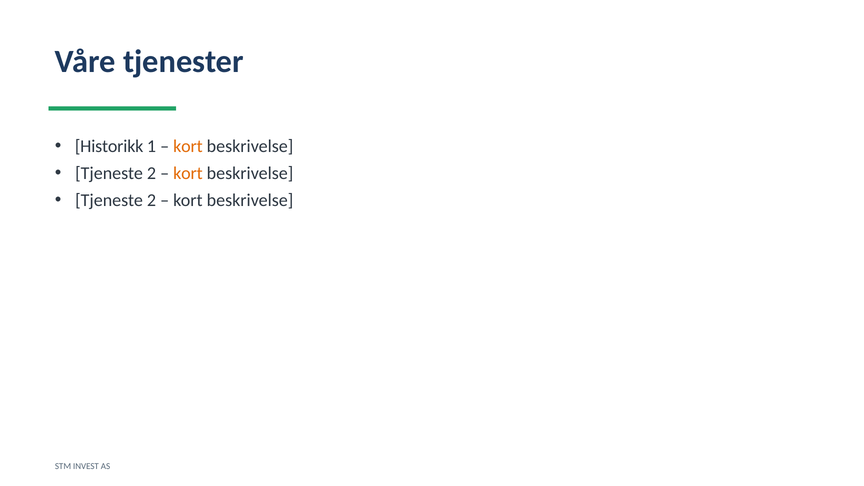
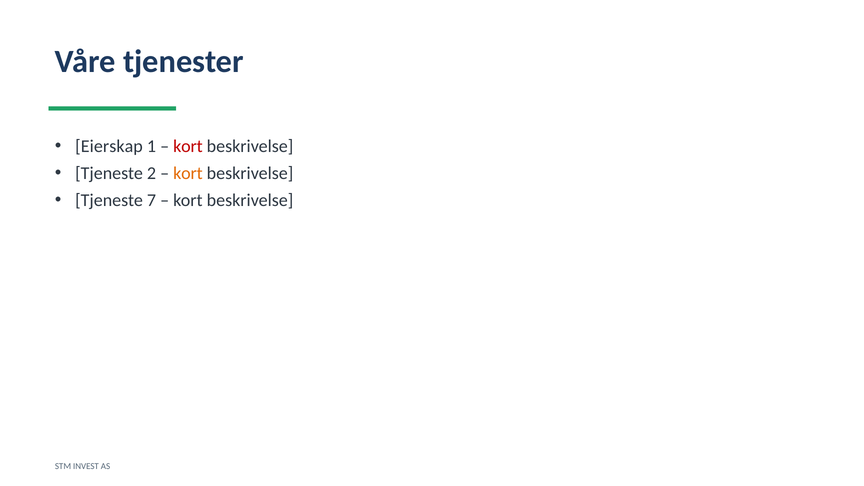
Historikk: Historikk -> Eierskap
kort at (188, 146) colour: orange -> red
2 at (151, 200): 2 -> 7
